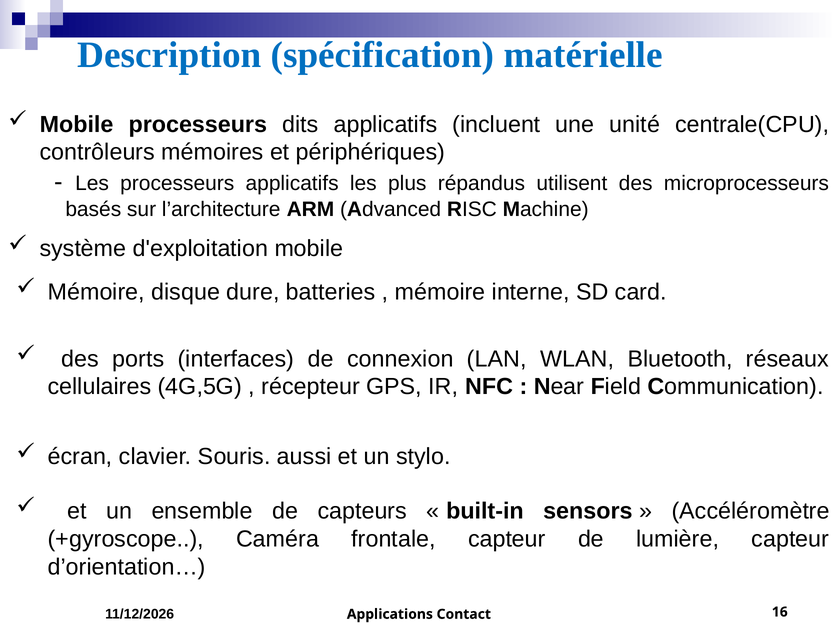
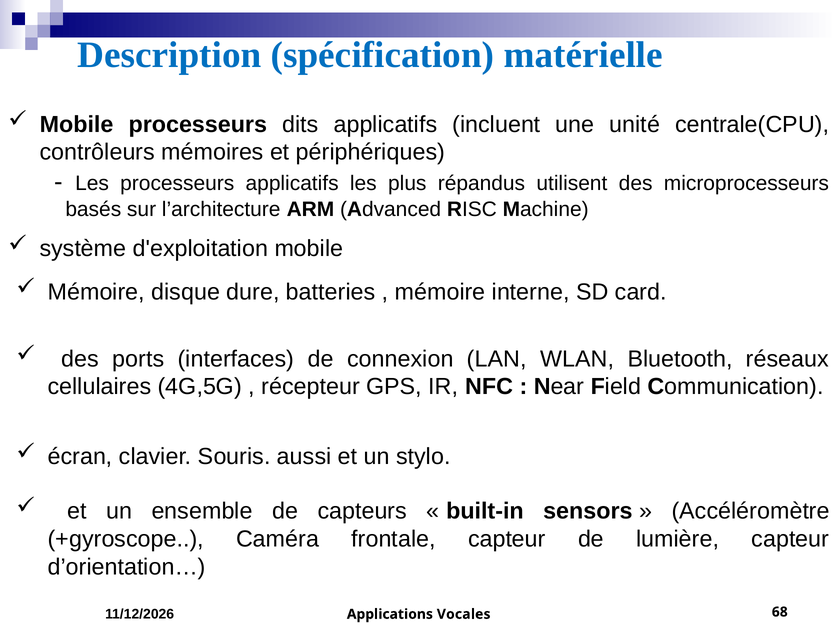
16: 16 -> 68
Contact: Contact -> Vocales
